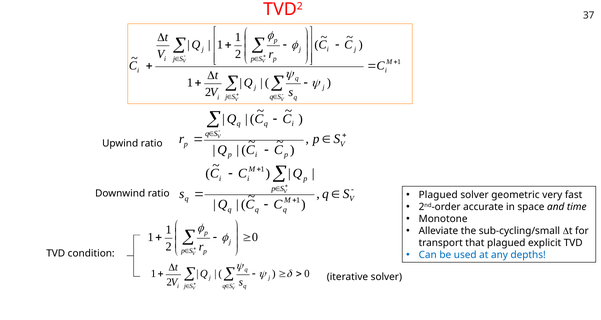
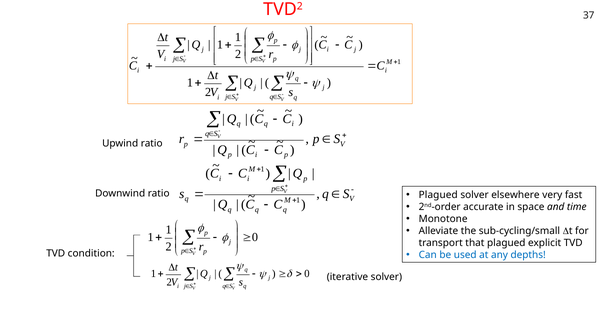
geometric: geometric -> elsewhere
